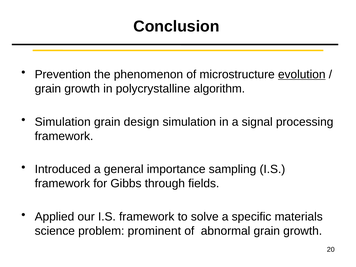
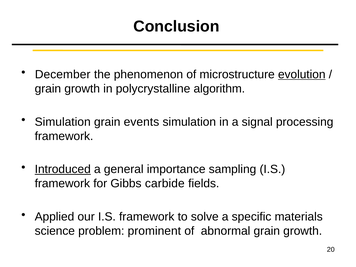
Prevention: Prevention -> December
design: design -> events
Introduced underline: none -> present
through: through -> carbide
